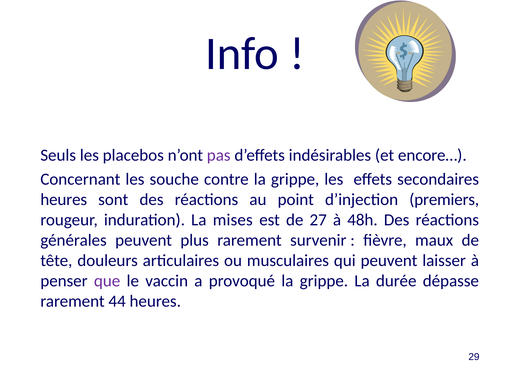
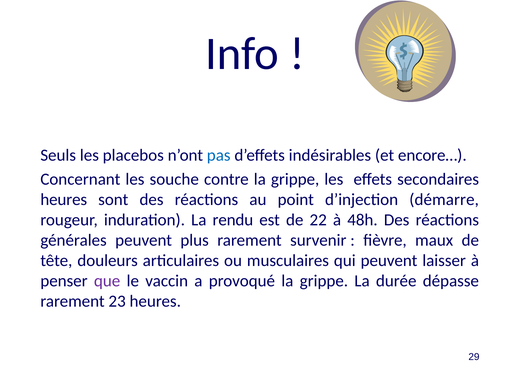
pas colour: purple -> blue
premiers: premiers -> démarre
mises: mises -> rendu
27: 27 -> 22
44: 44 -> 23
